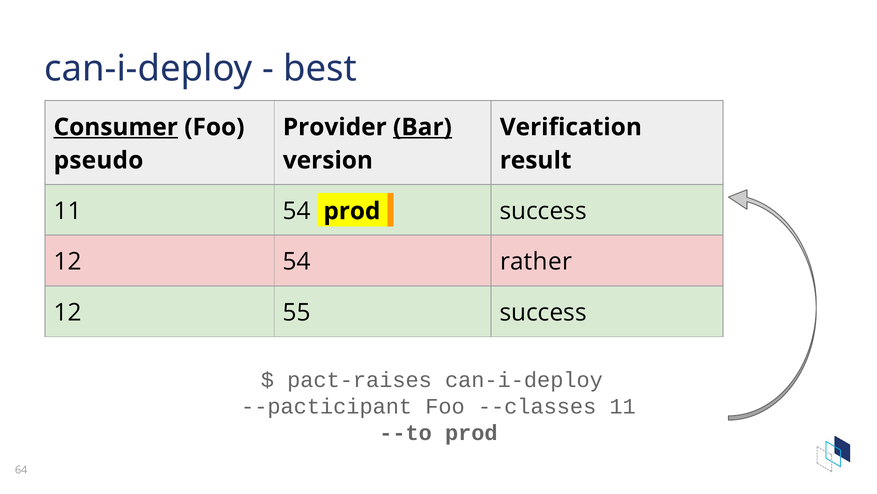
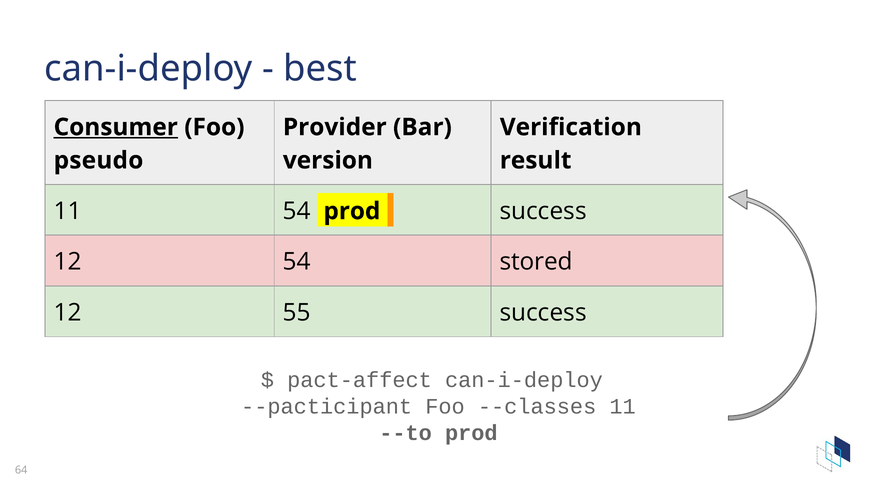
Bar underline: present -> none
rather: rather -> stored
pact-raises: pact-raises -> pact-affect
